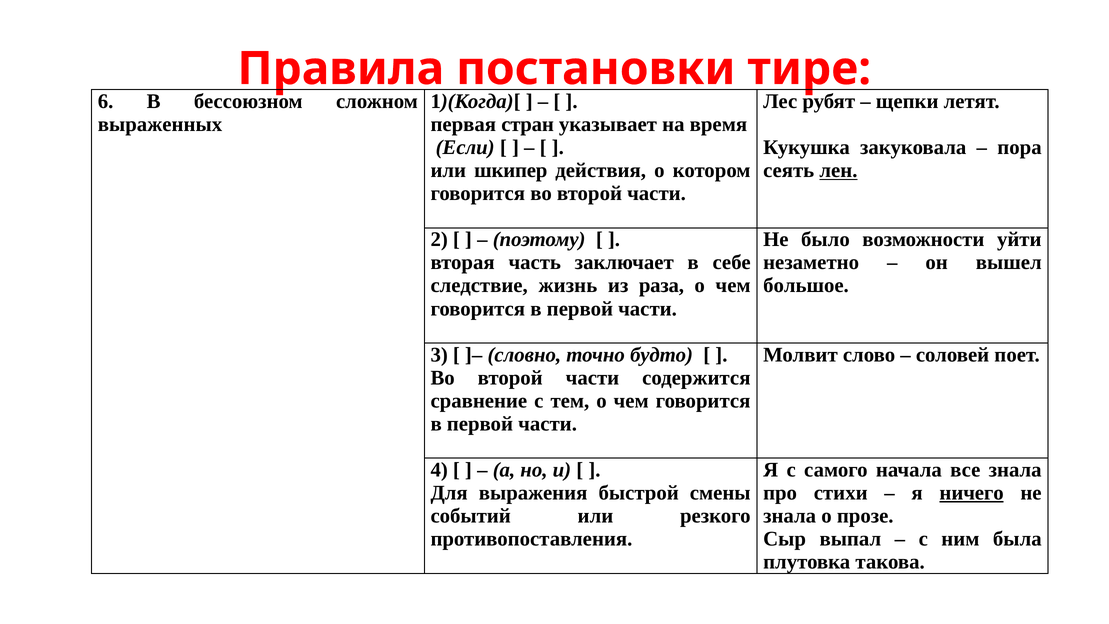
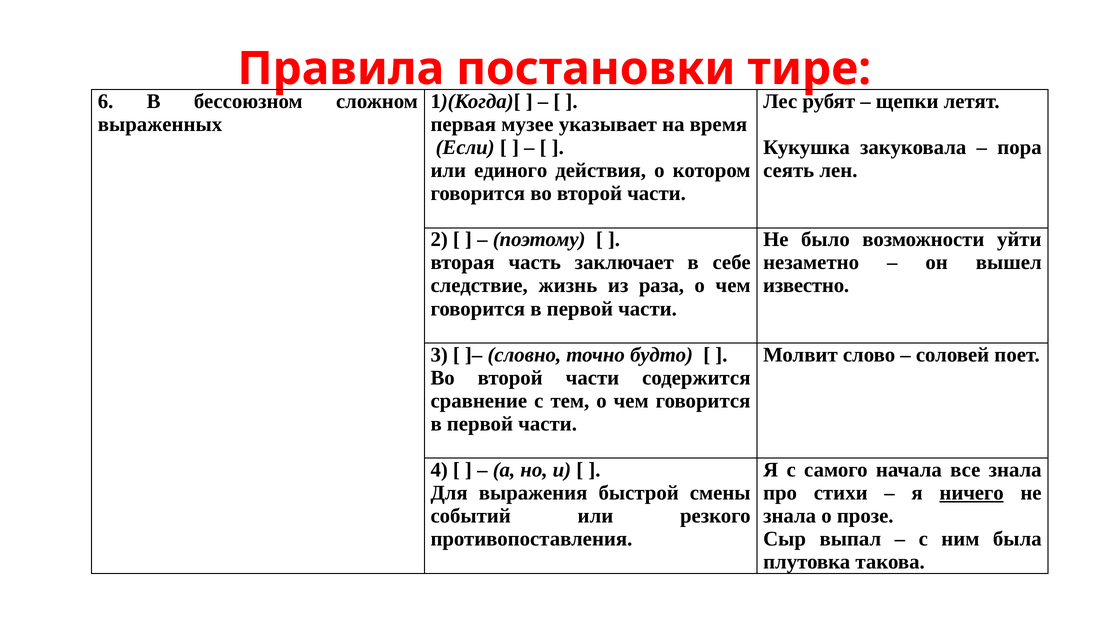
стран: стран -> музее
шкипер: шкипер -> единого
лен underline: present -> none
большое: большое -> известно
